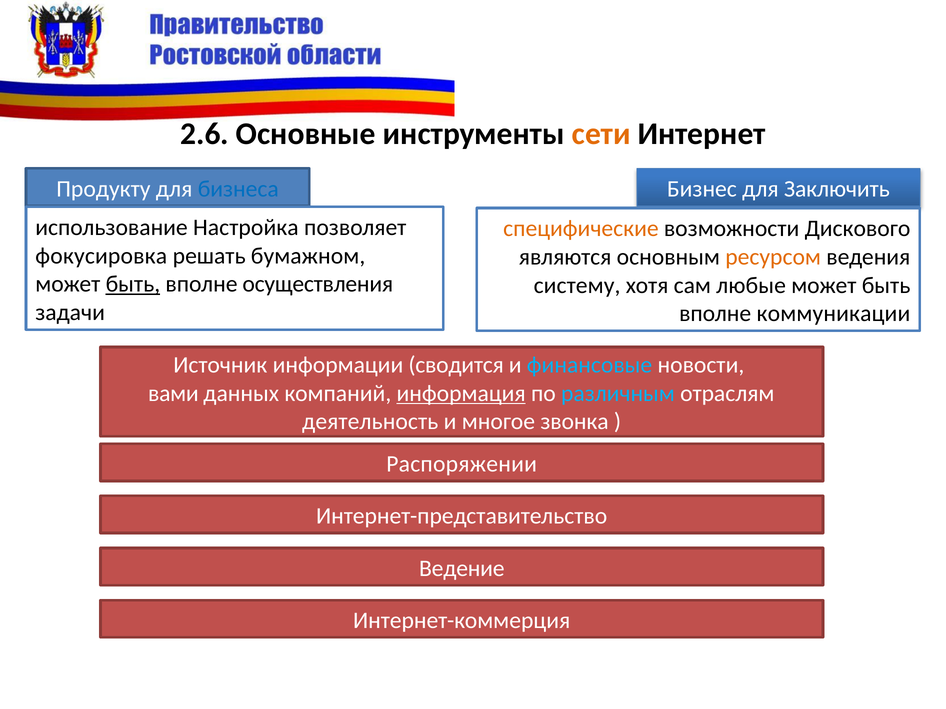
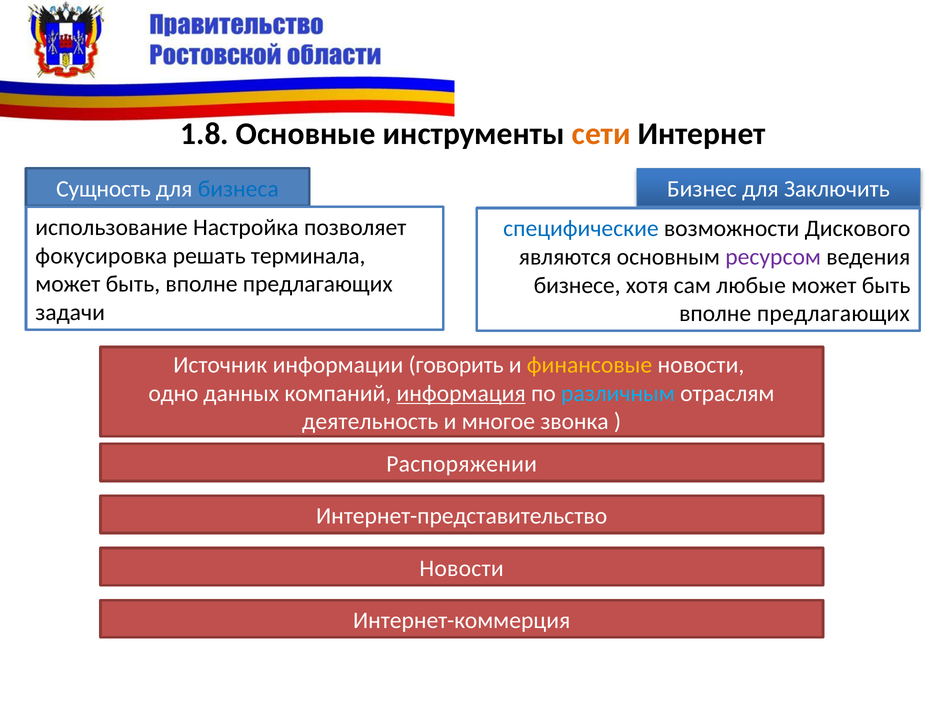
2.6: 2.6 -> 1.8
Продукту: Продукту -> Сущность
специфические colour: orange -> blue
бумажном: бумажном -> терминала
ресурсом colour: orange -> purple
быть at (133, 284) underline: present -> none
осуществления at (318, 284): осуществления -> предлагающих
систему: систему -> бизнесе
коммуникации at (833, 314): коммуникации -> предлагающих
сводится: сводится -> говорить
финансовые colour: light blue -> yellow
вами: вами -> одно
Ведение at (462, 569): Ведение -> Новости
